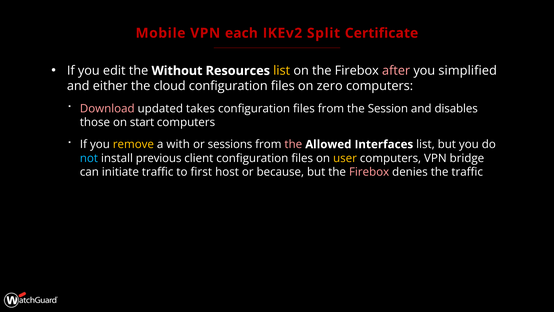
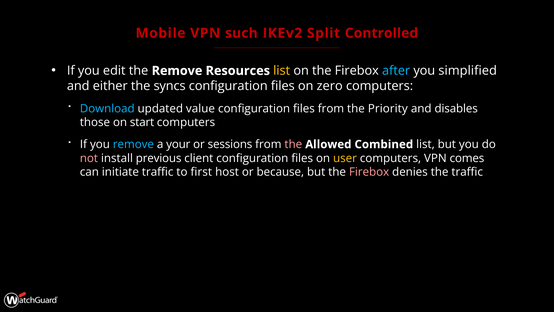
each: each -> such
Certificate: Certificate -> Controlled
the Without: Without -> Remove
after colour: pink -> light blue
cloud: cloud -> syncs
Download colour: pink -> light blue
takes: takes -> value
Session: Session -> Priority
remove at (133, 144) colour: yellow -> light blue
with: with -> your
Interfaces: Interfaces -> Combined
not colour: light blue -> pink
bridge: bridge -> comes
